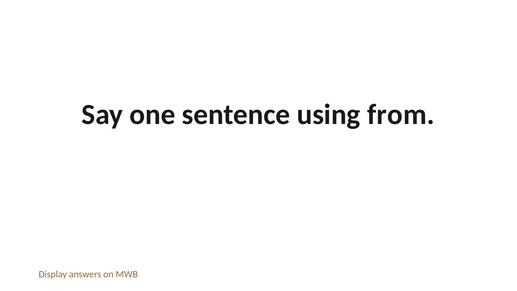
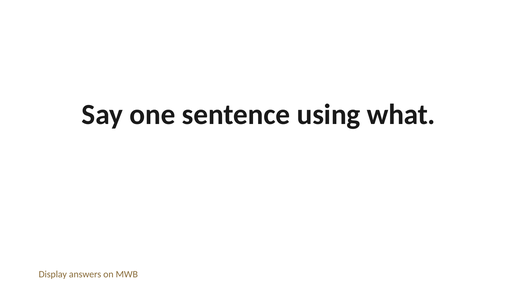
from: from -> what
